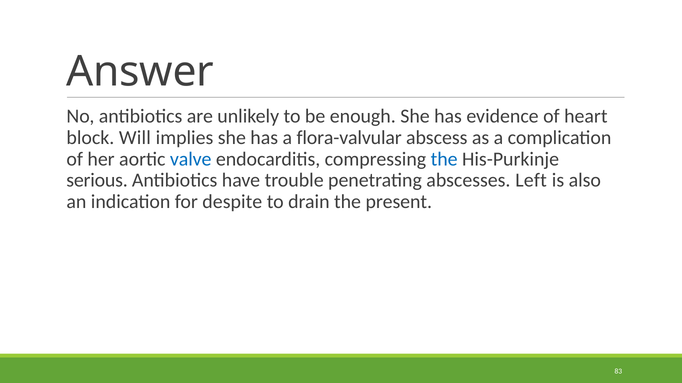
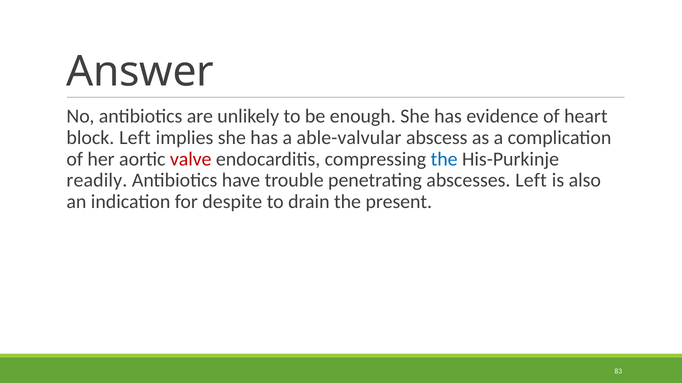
block Will: Will -> Left
flora-valvular: flora-valvular -> able-valvular
valve colour: blue -> red
serious: serious -> readily
